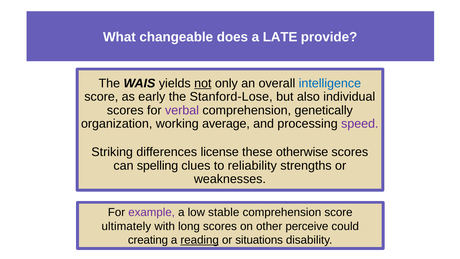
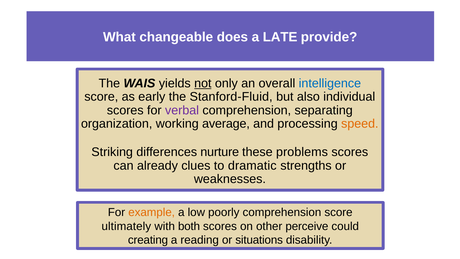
Stanford-Lose: Stanford-Lose -> Stanford-Fluid
genetically: genetically -> separating
speed colour: purple -> orange
license: license -> nurture
otherwise: otherwise -> problems
spelling: spelling -> already
reliability: reliability -> dramatic
example colour: purple -> orange
stable: stable -> poorly
long: long -> both
reading underline: present -> none
